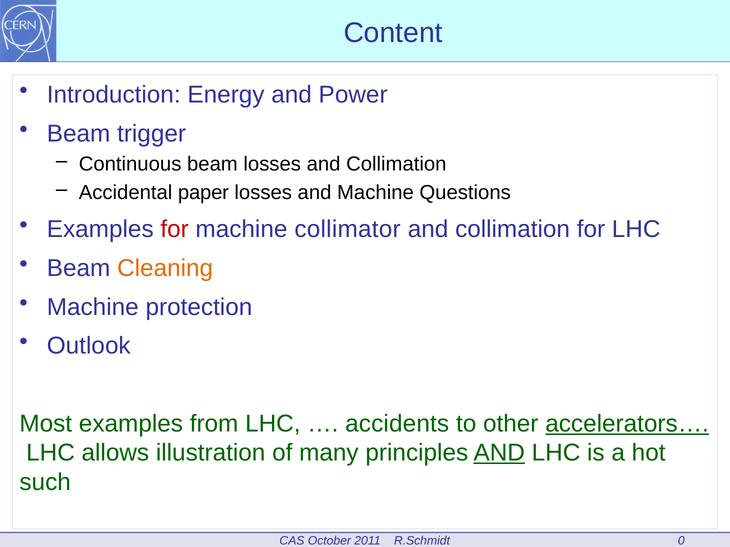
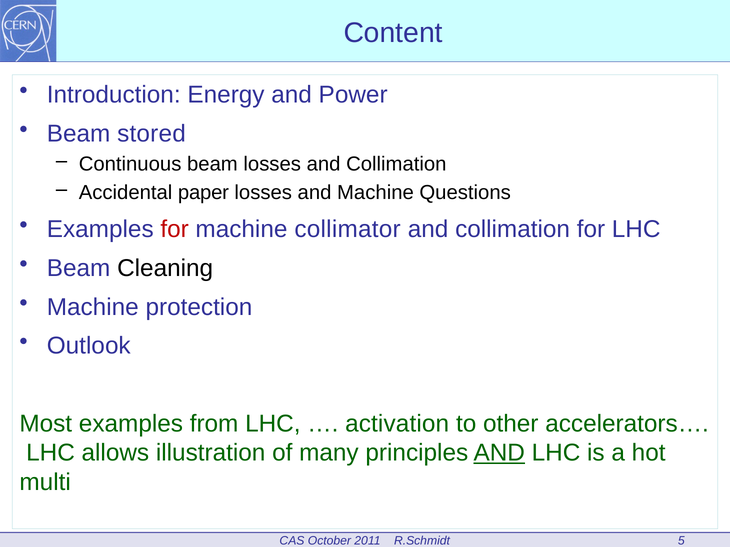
trigger: trigger -> stored
Cleaning colour: orange -> black
accidents: accidents -> activation
accelerators… underline: present -> none
such: such -> multi
0: 0 -> 5
